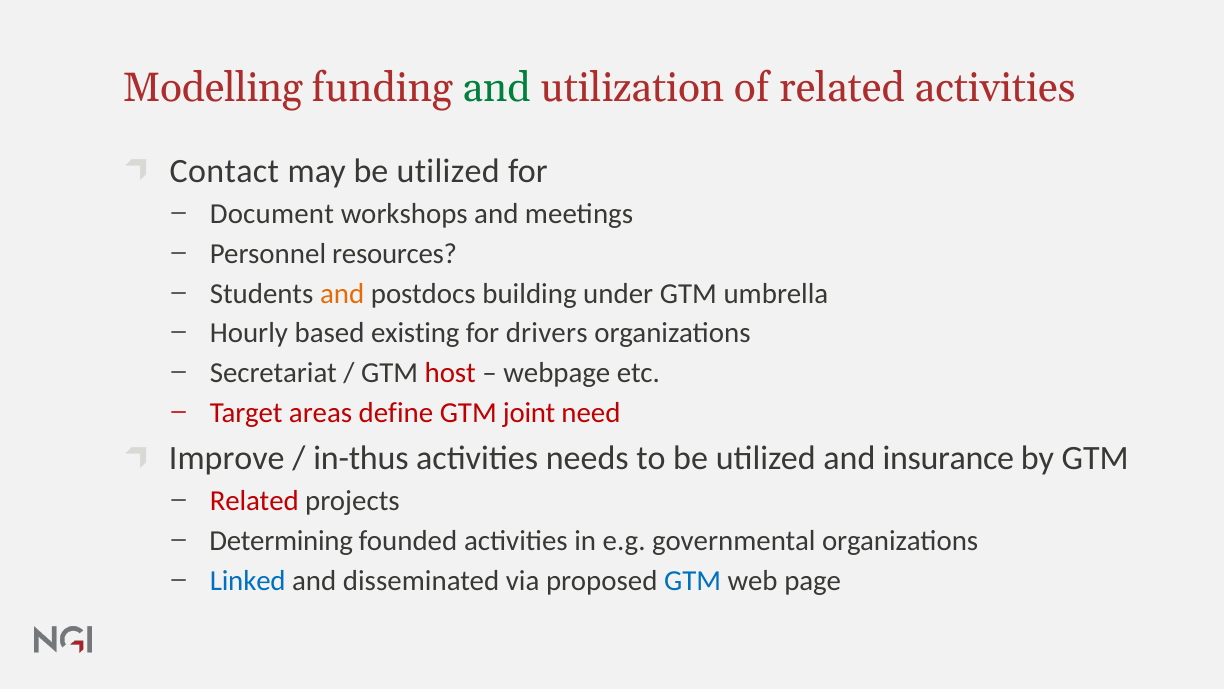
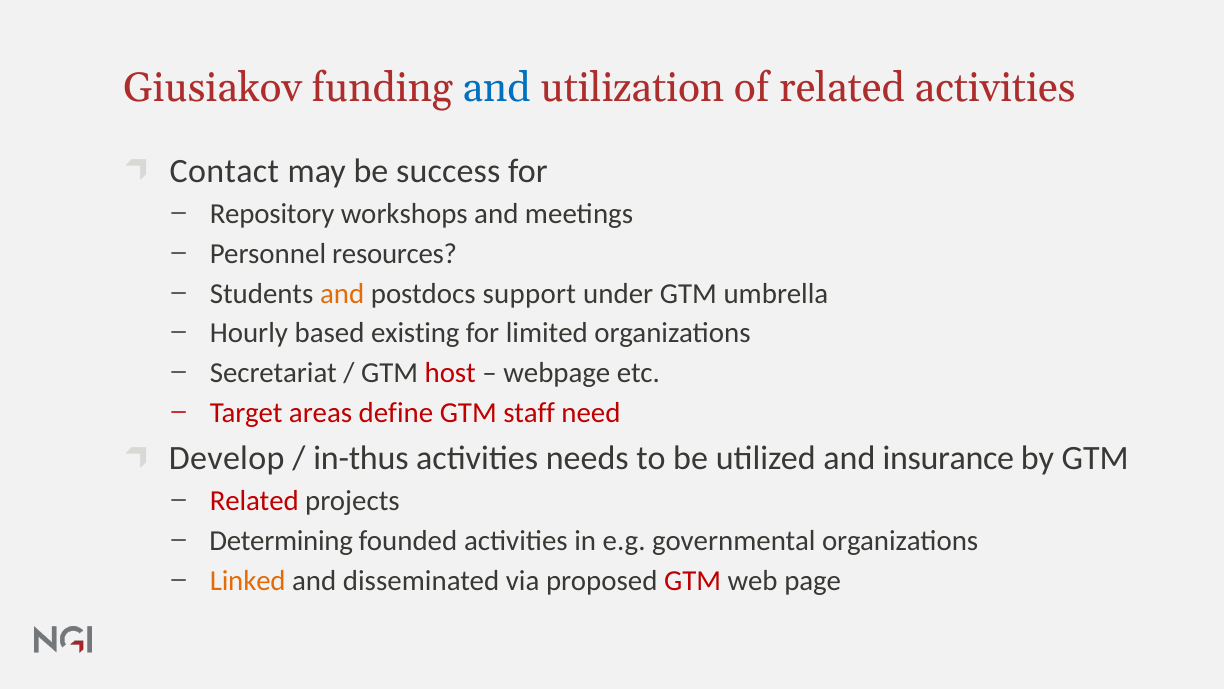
Modelling: Modelling -> Giusiakov
and at (497, 88) colour: green -> blue
may be utilized: utilized -> success
Document: Document -> Repository
building: building -> support
drivers: drivers -> limited
joint: joint -> staff
Improve: Improve -> Develop
Linked colour: blue -> orange
GTM at (693, 580) colour: blue -> red
